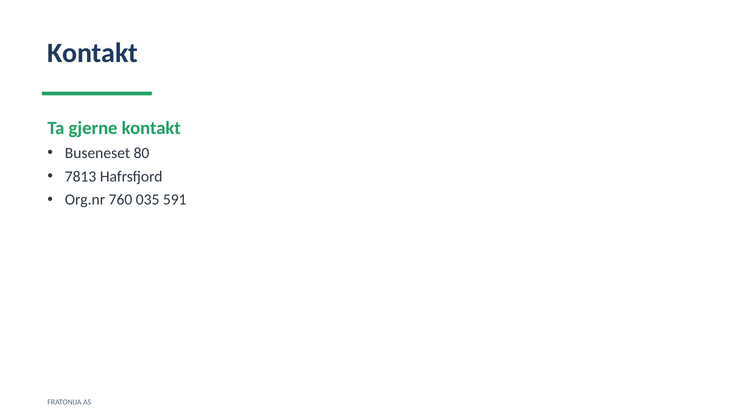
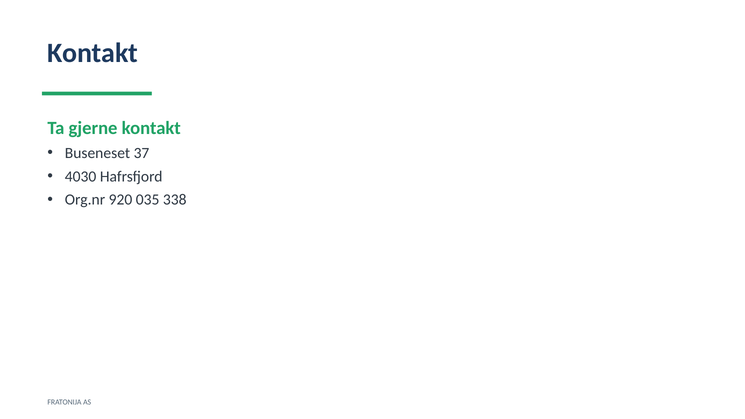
80: 80 -> 37
7813: 7813 -> 4030
760: 760 -> 920
591: 591 -> 338
